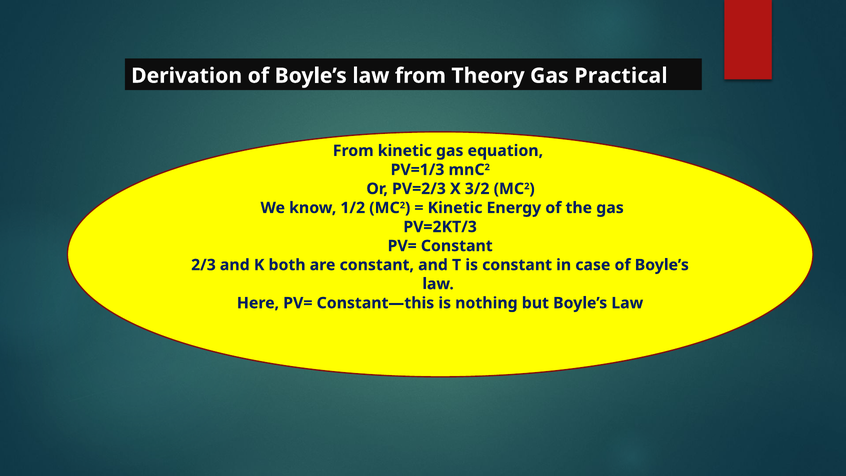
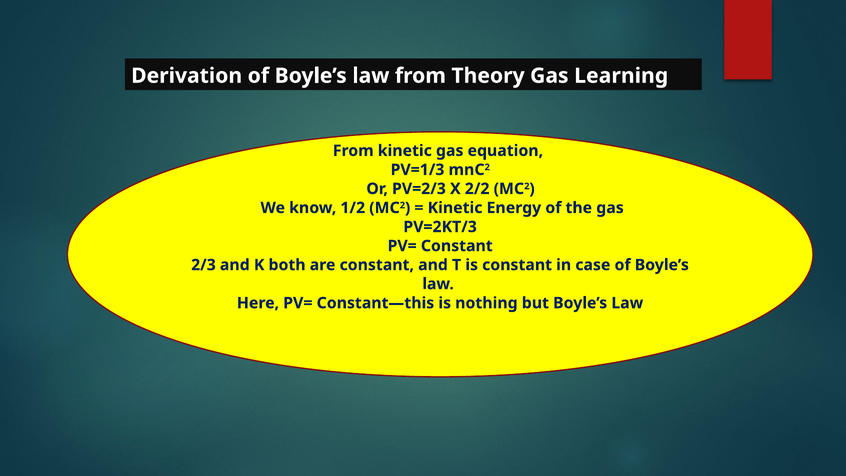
Practical: Practical -> Learning
3/2: 3/2 -> 2/2
